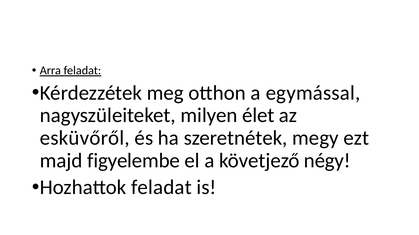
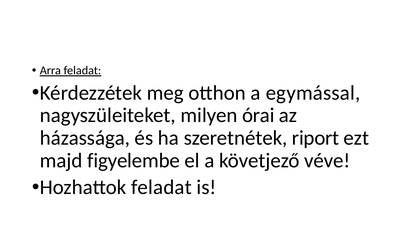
élet: élet -> órai
esküvőről: esküvőről -> házassága
megy: megy -> riport
négy: négy -> véve
